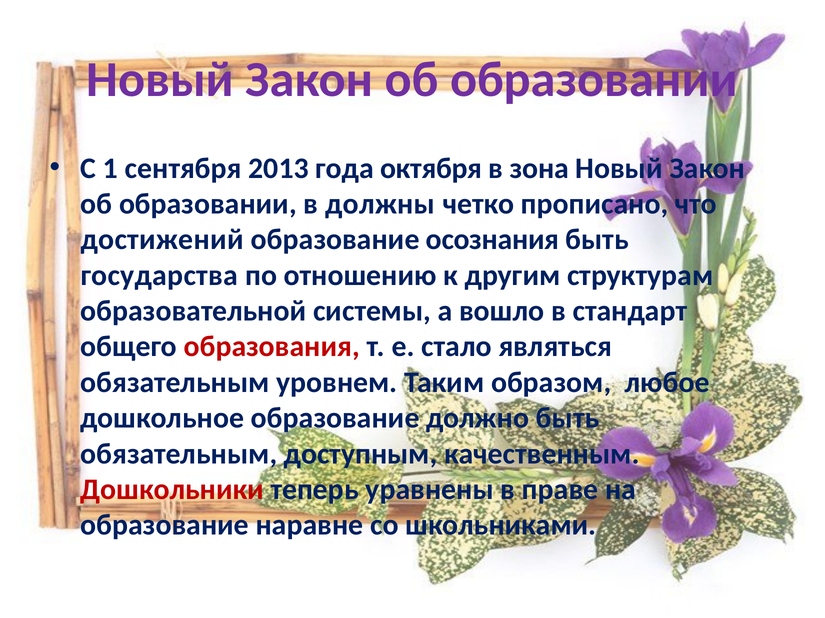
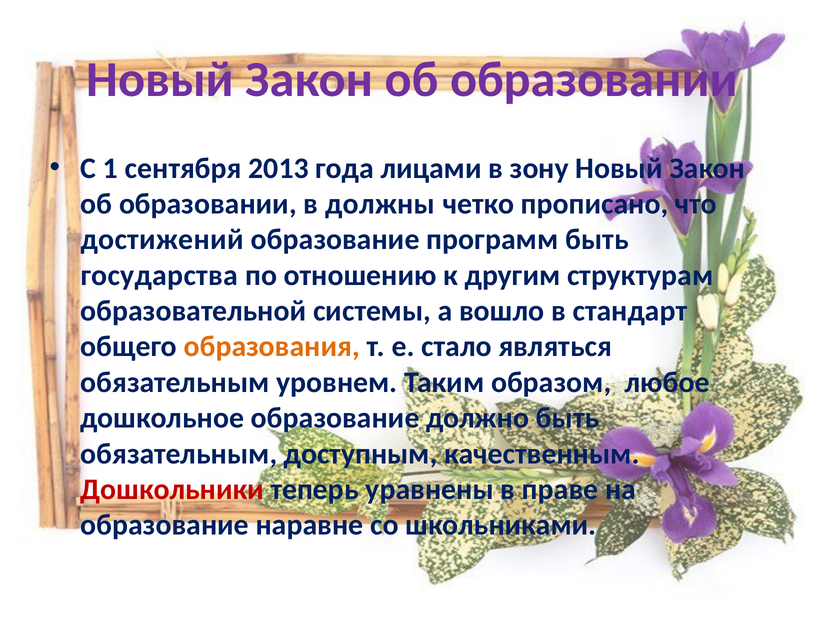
октября: октября -> лицами
зона: зона -> зону
осознания: осознания -> программ
образования colour: red -> orange
